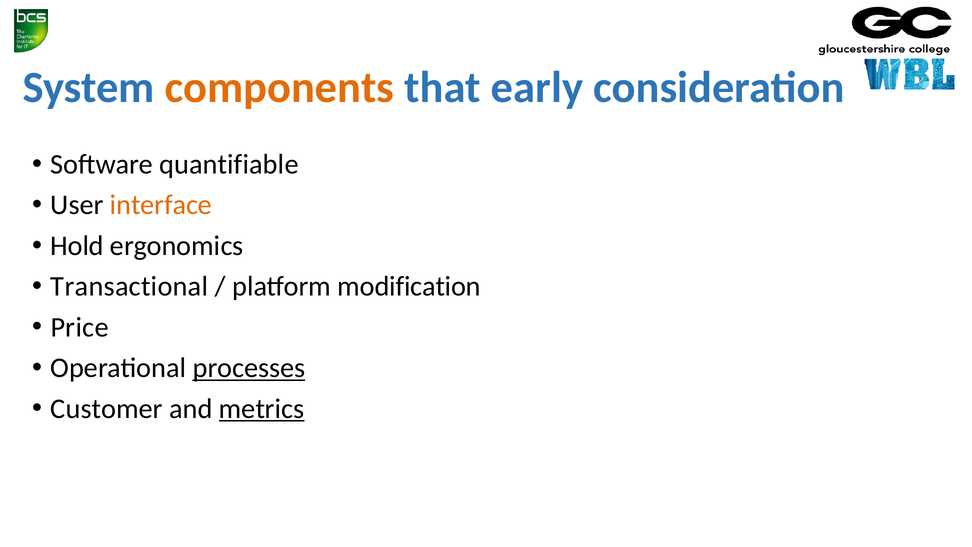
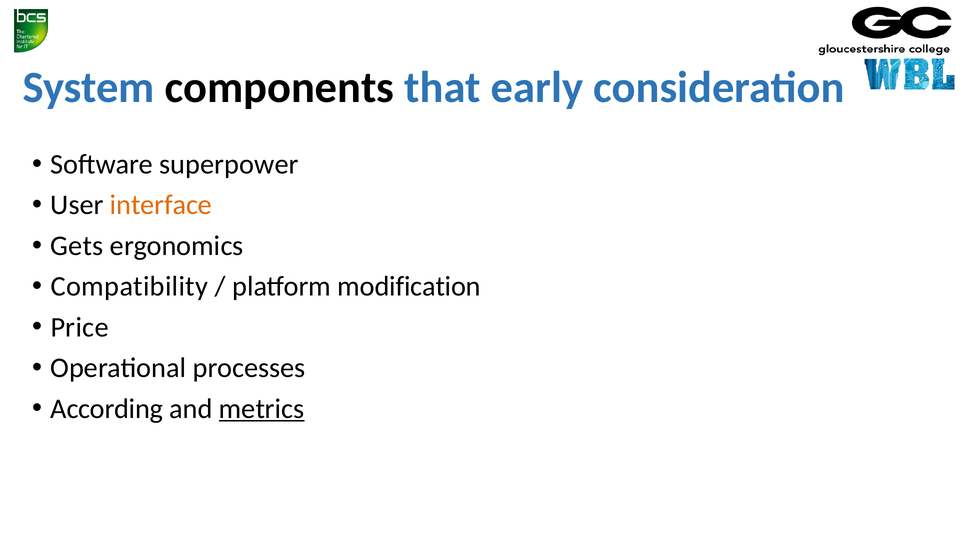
components colour: orange -> black
quantifiable: quantifiable -> superpower
Hold: Hold -> Gets
Transactional: Transactional -> Compatibility
processes underline: present -> none
Customer: Customer -> According
